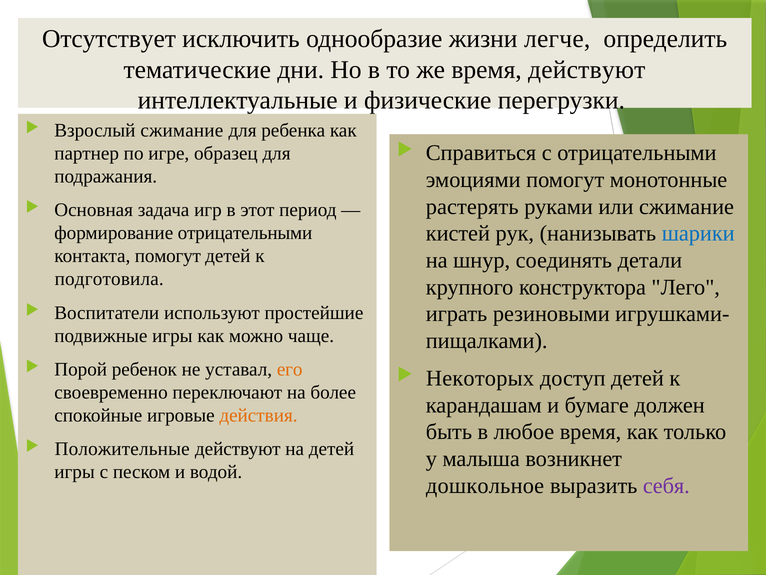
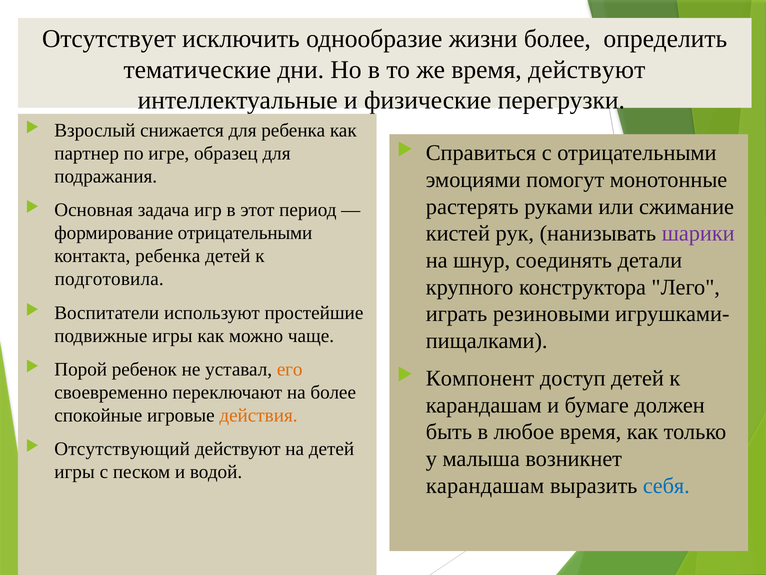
жизни легче: легче -> более
Взрослый сжимание: сжимание -> снижается
шарики colour: blue -> purple
контакта помогут: помогут -> ребенка
Некоторых: Некоторых -> Компонент
Положительные: Положительные -> Отсутствующий
дошкольное at (485, 485): дошкольное -> карандашам
себя colour: purple -> blue
